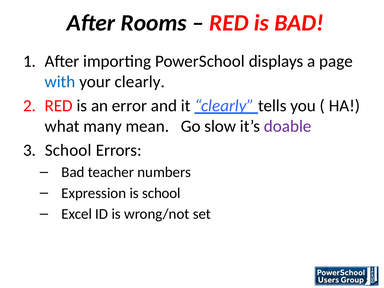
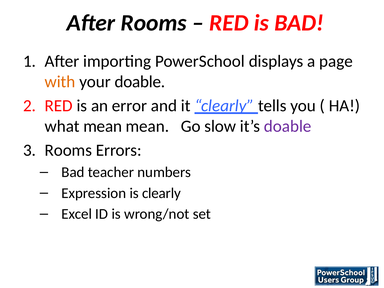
with colour: blue -> orange
your clearly: clearly -> doable
what many: many -> mean
School at (68, 150): School -> Rooms
is school: school -> clearly
